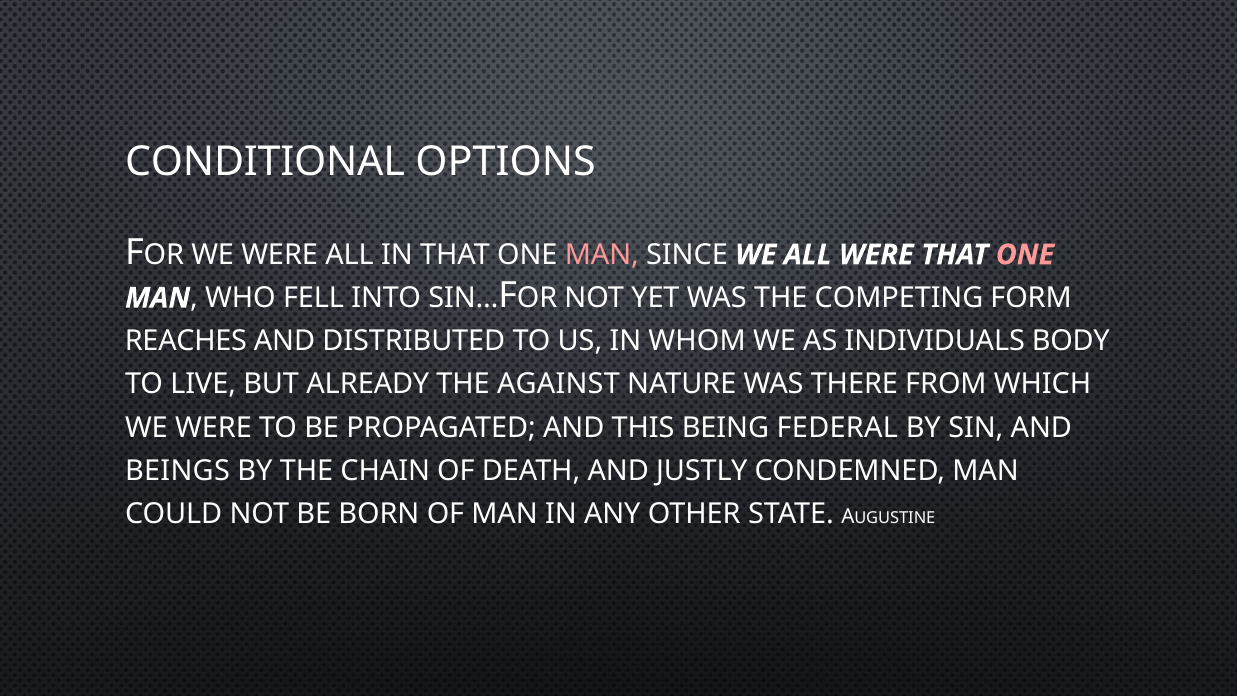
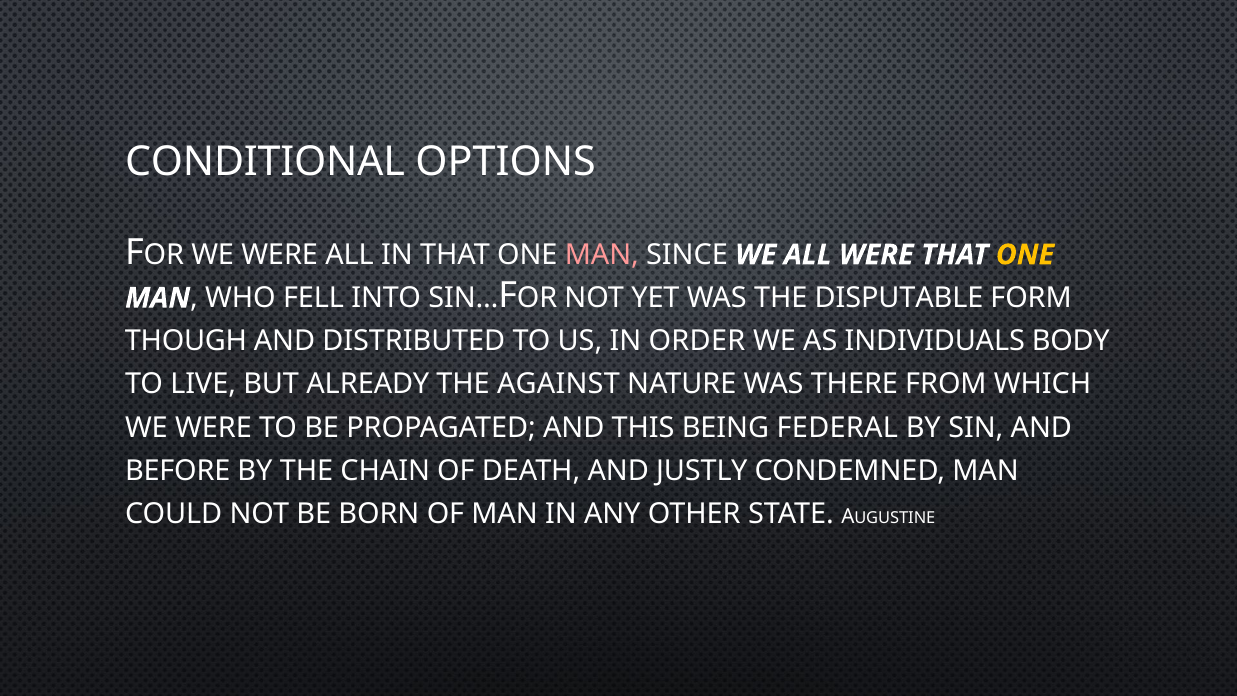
ONE at (1025, 255) colour: pink -> yellow
COMPETING: COMPETING -> DISPUTABLE
REACHES: REACHES -> THOUGH
WHOM: WHOM -> ORDER
BEINGS: BEINGS -> BEFORE
